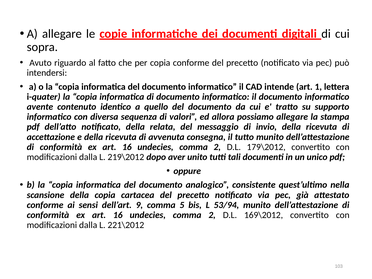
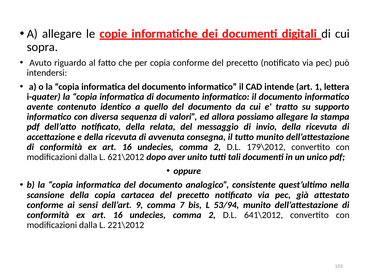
219\2012: 219\2012 -> 621\2012
5: 5 -> 7
169\2012: 169\2012 -> 641\2012
